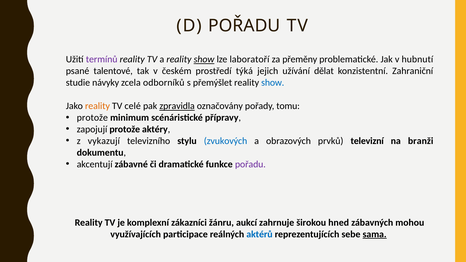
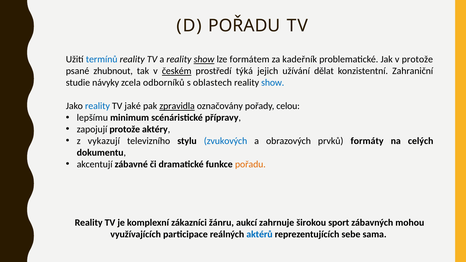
termínů colour: purple -> blue
laboratoří: laboratoří -> formátem
přeměny: přeměny -> kadeřník
v hubnutí: hubnutí -> protože
talentové: talentové -> zhubnout
českém underline: none -> present
přemýšlet: přemýšlet -> oblastech
reality at (97, 106) colour: orange -> blue
celé: celé -> jaké
tomu: tomu -> celou
protože at (92, 118): protože -> lepšímu
televizní: televizní -> formáty
branži: branži -> celých
pořadu at (250, 164) colour: purple -> orange
hned: hned -> sport
sama underline: present -> none
